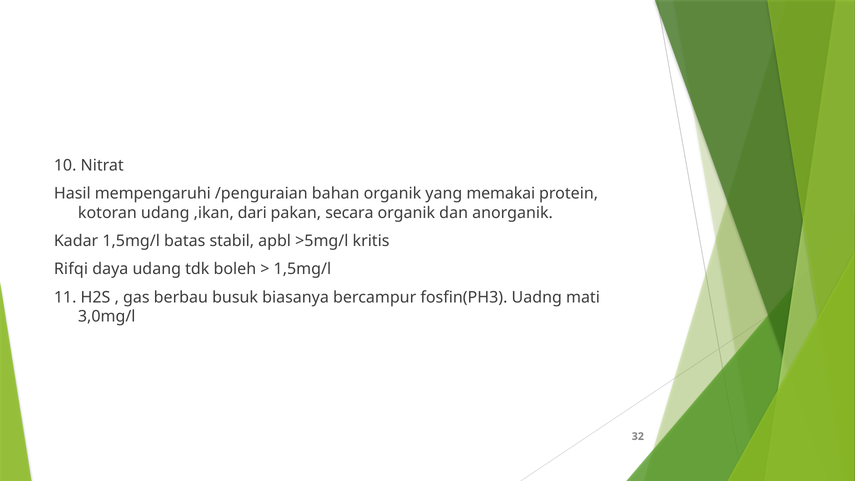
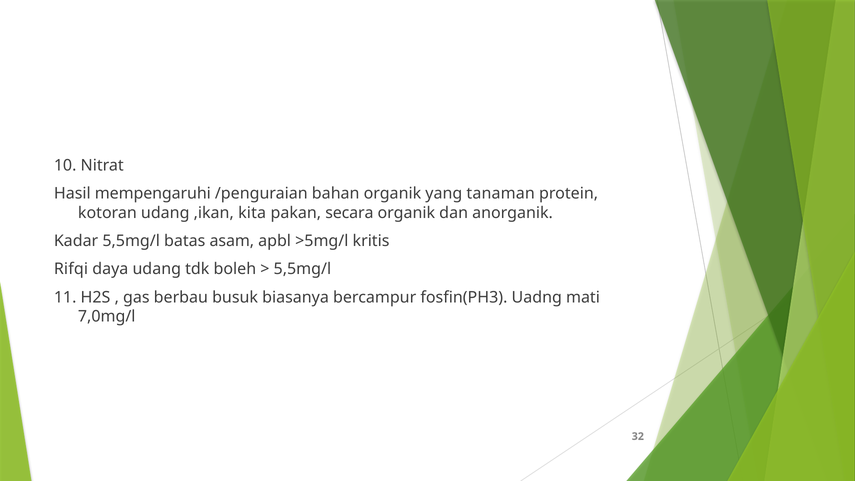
memakai: memakai -> tanaman
dari: dari -> kita
Kadar 1,5mg/l: 1,5mg/l -> 5,5mg/l
stabil: stabil -> asam
1,5mg/l at (302, 269): 1,5mg/l -> 5,5mg/l
3,0mg/l: 3,0mg/l -> 7,0mg/l
